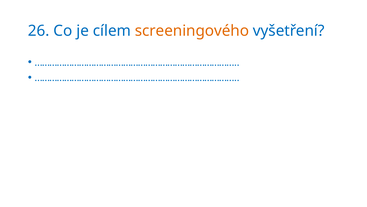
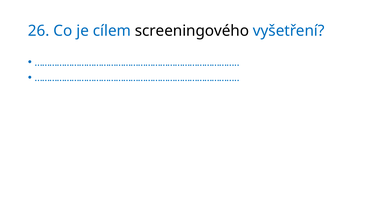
screeningového colour: orange -> black
